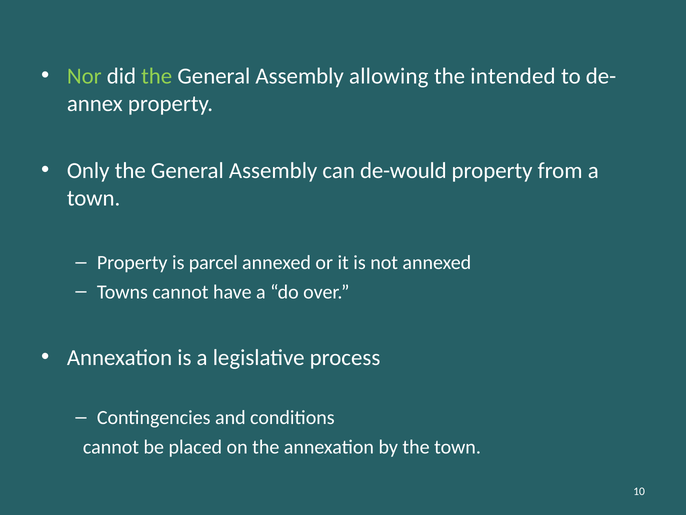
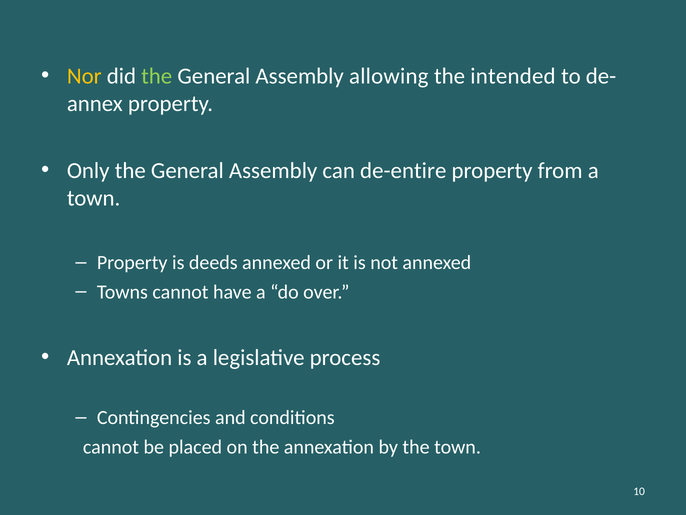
Nor colour: light green -> yellow
de-would: de-would -> de-entire
parcel: parcel -> deeds
